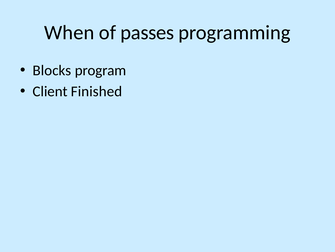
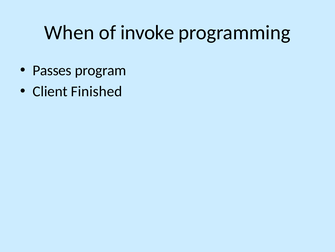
passes: passes -> invoke
Blocks: Blocks -> Passes
